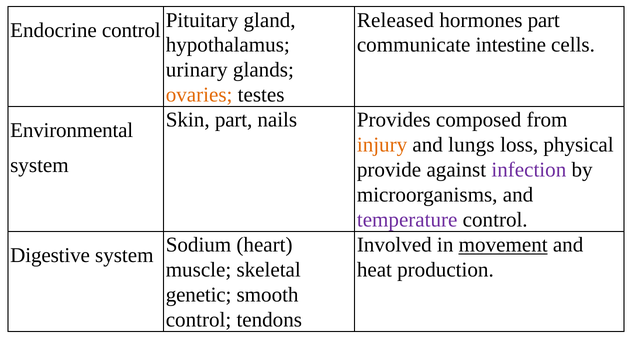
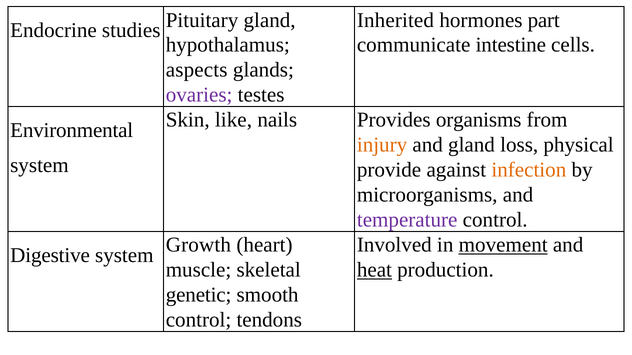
Released: Released -> Inherited
Endocrine control: control -> studies
urinary: urinary -> aspects
ovaries colour: orange -> purple
Skin part: part -> like
composed: composed -> organisms
and lungs: lungs -> gland
infection colour: purple -> orange
Sodium: Sodium -> Growth
heat underline: none -> present
